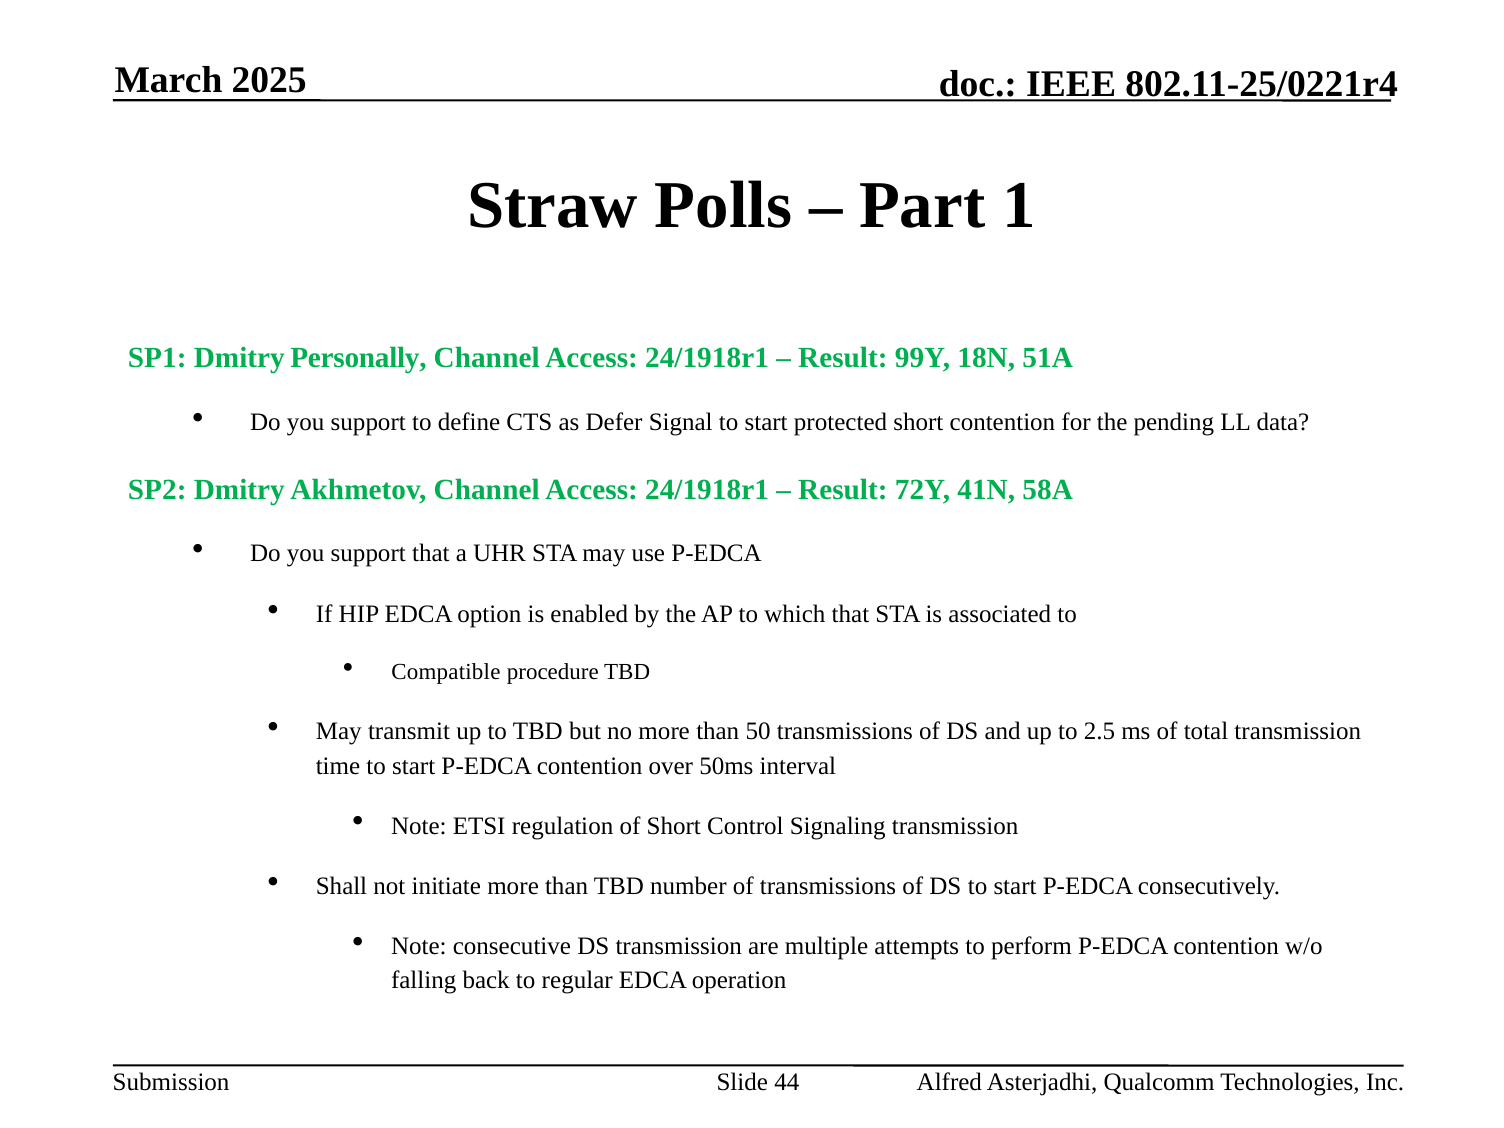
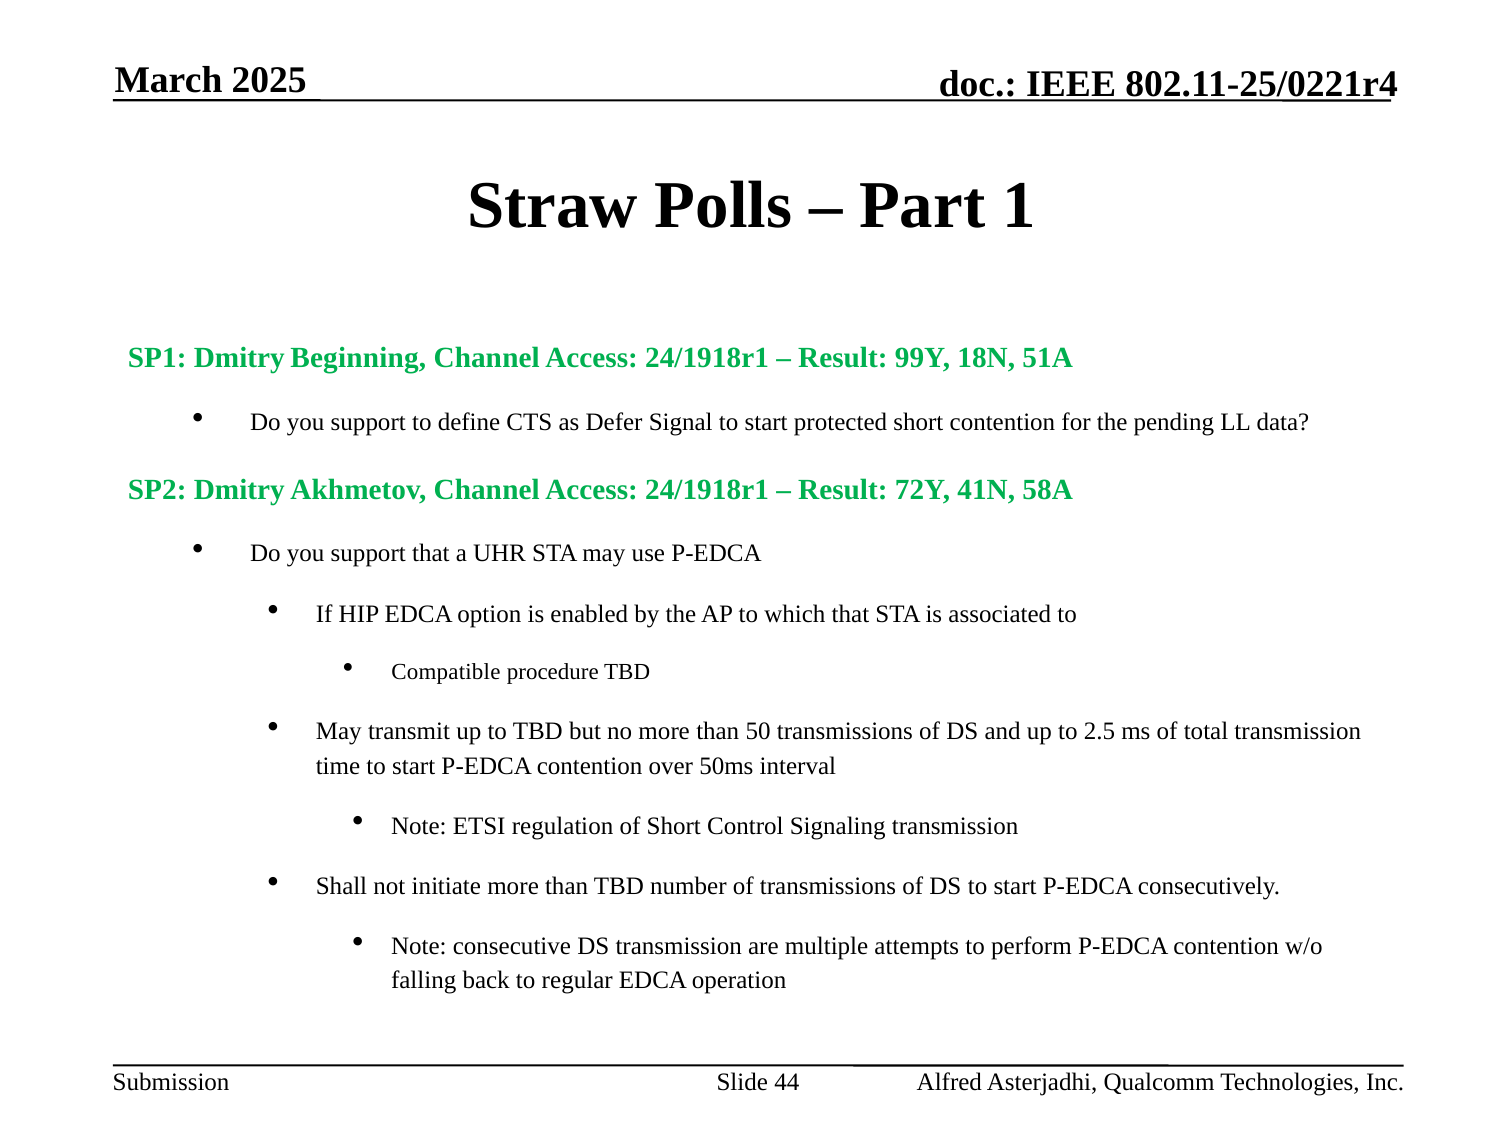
Personally: Personally -> Beginning
